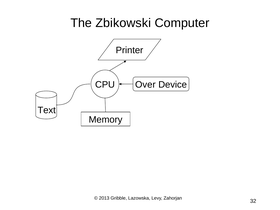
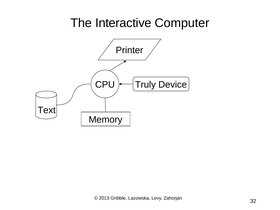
Zbikowski: Zbikowski -> Interactive
Over: Over -> Truly
